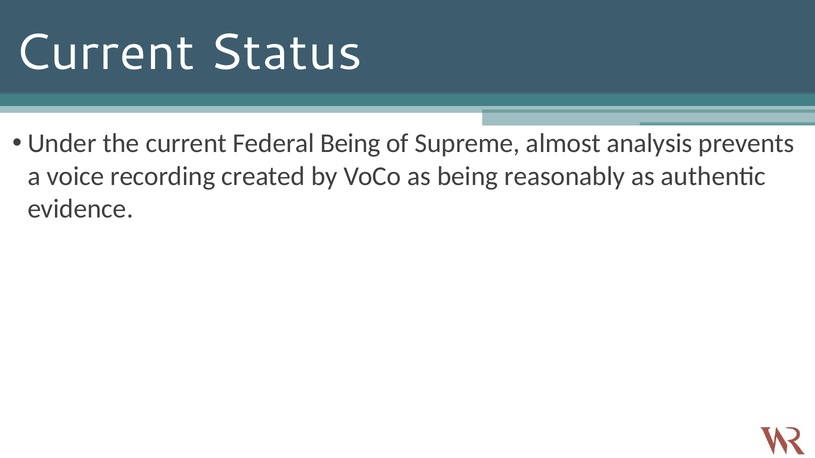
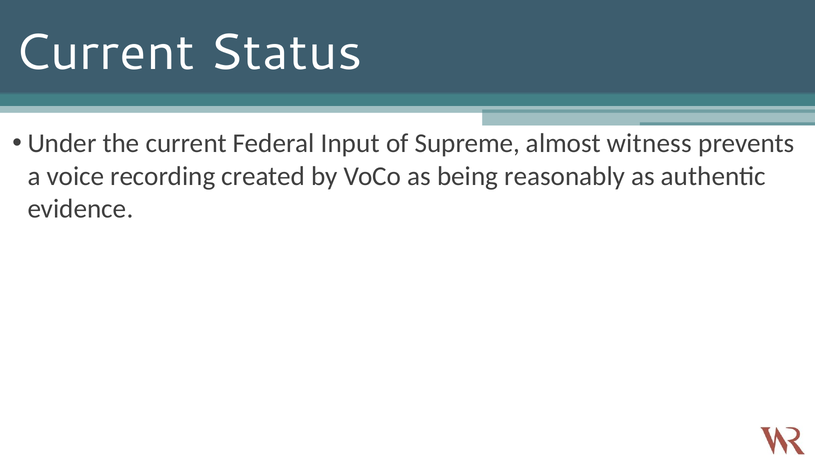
Federal Being: Being -> Input
analysis: analysis -> witness
